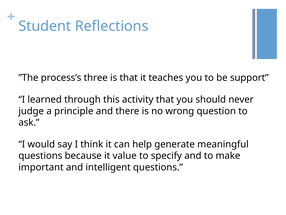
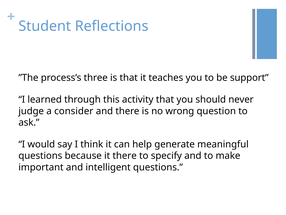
principle: principle -> consider
it value: value -> there
